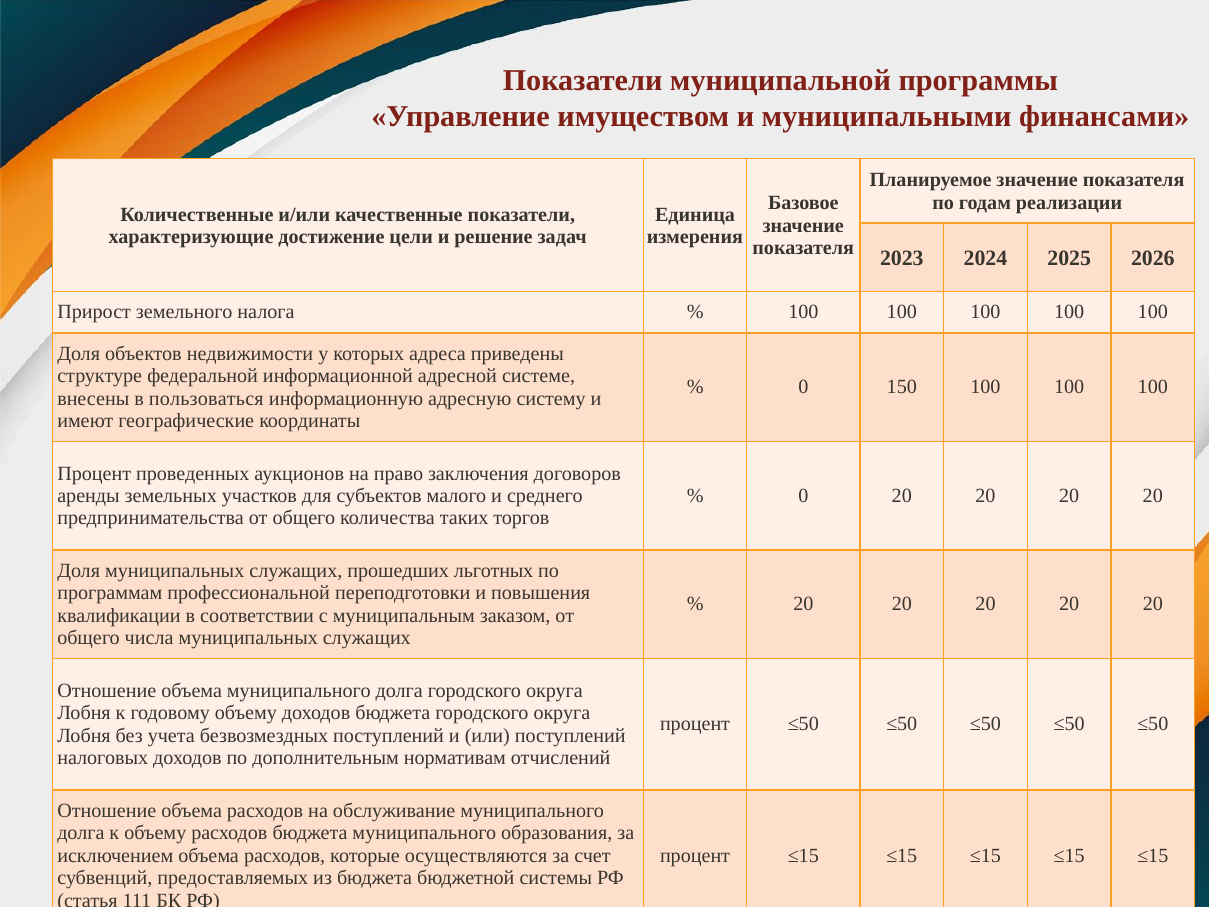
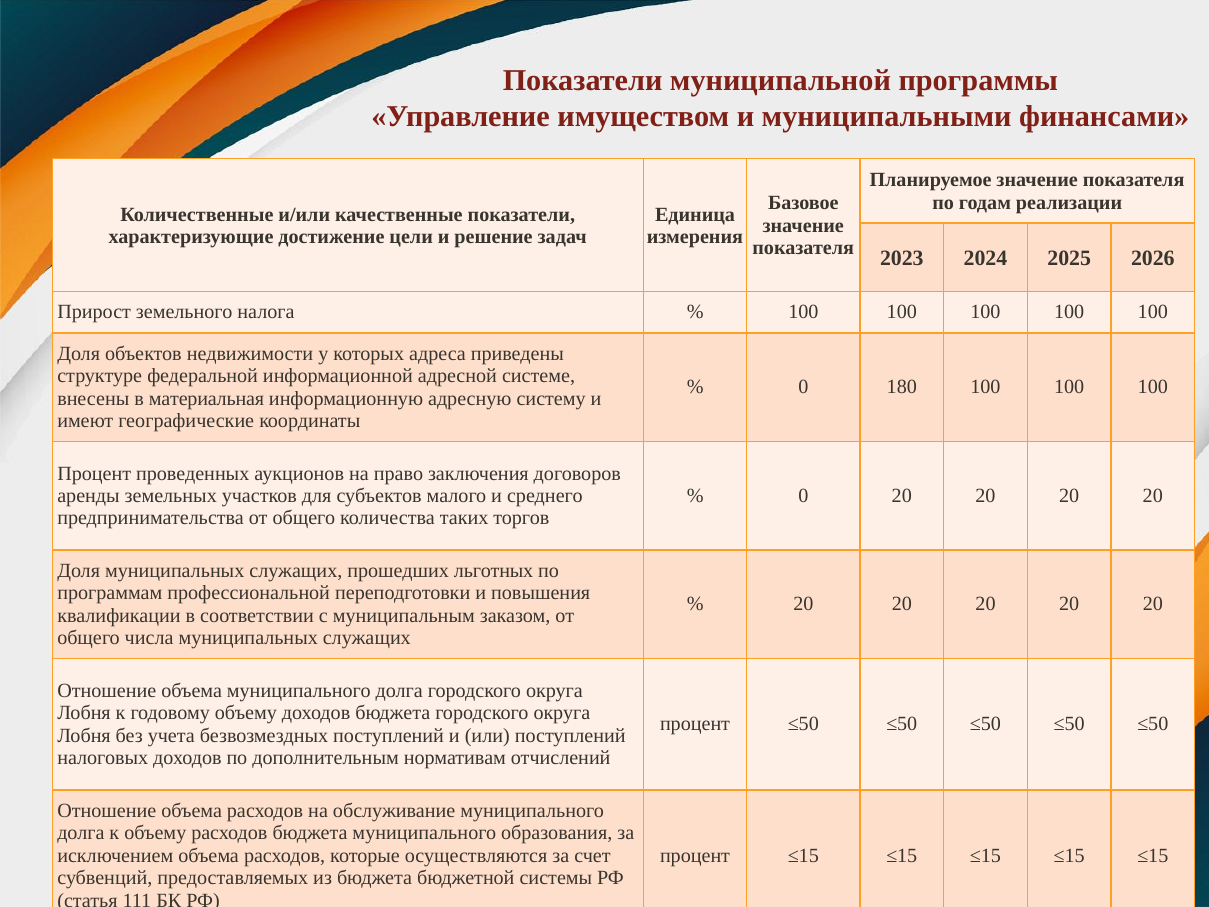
150: 150 -> 180
пользоваться: пользоваться -> материальная
